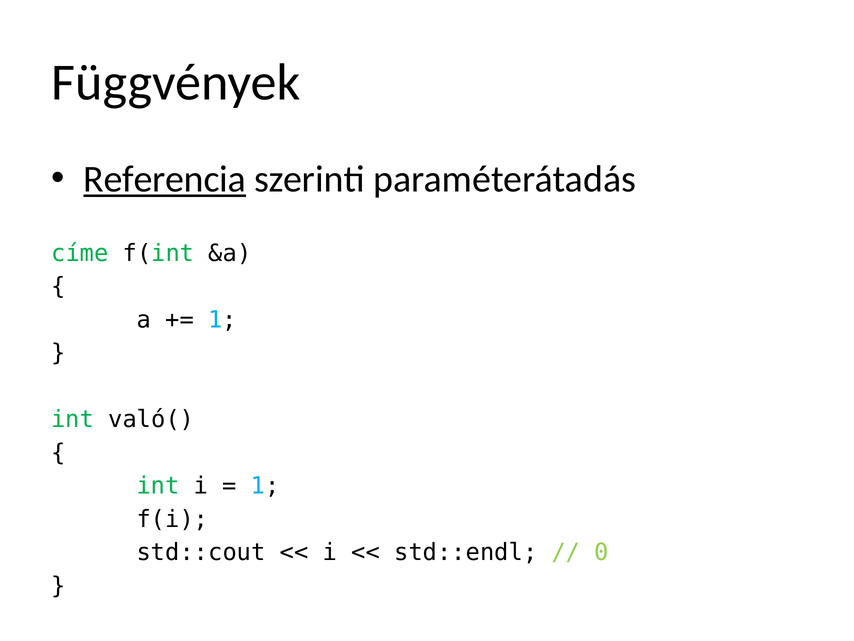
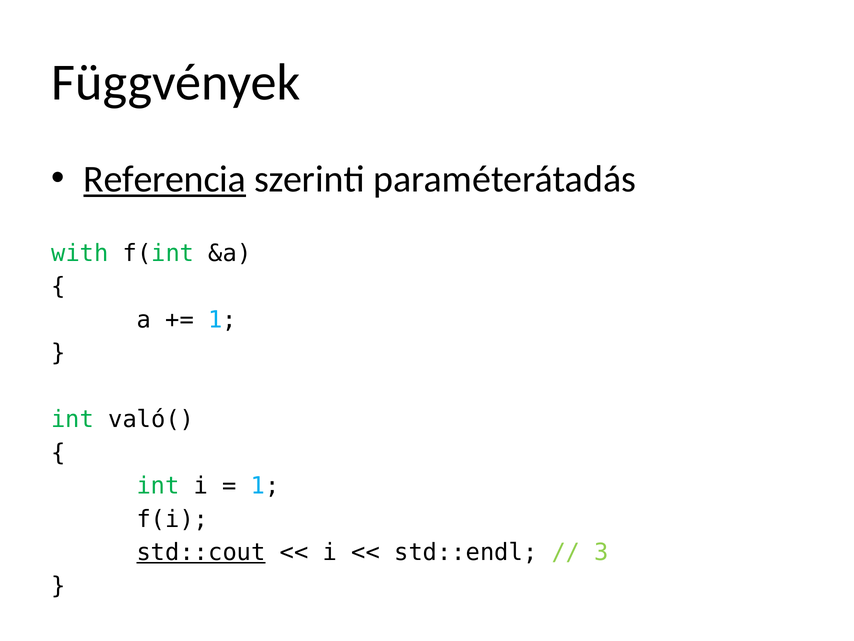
címe: címe -> with
std::cout underline: none -> present
0: 0 -> 3
